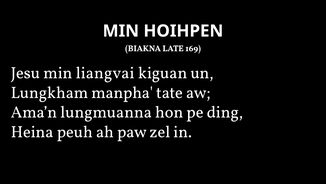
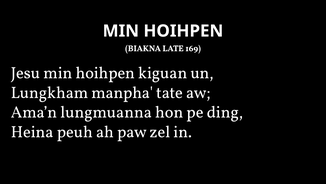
Jesu min liangvai: liangvai -> hoihpen
